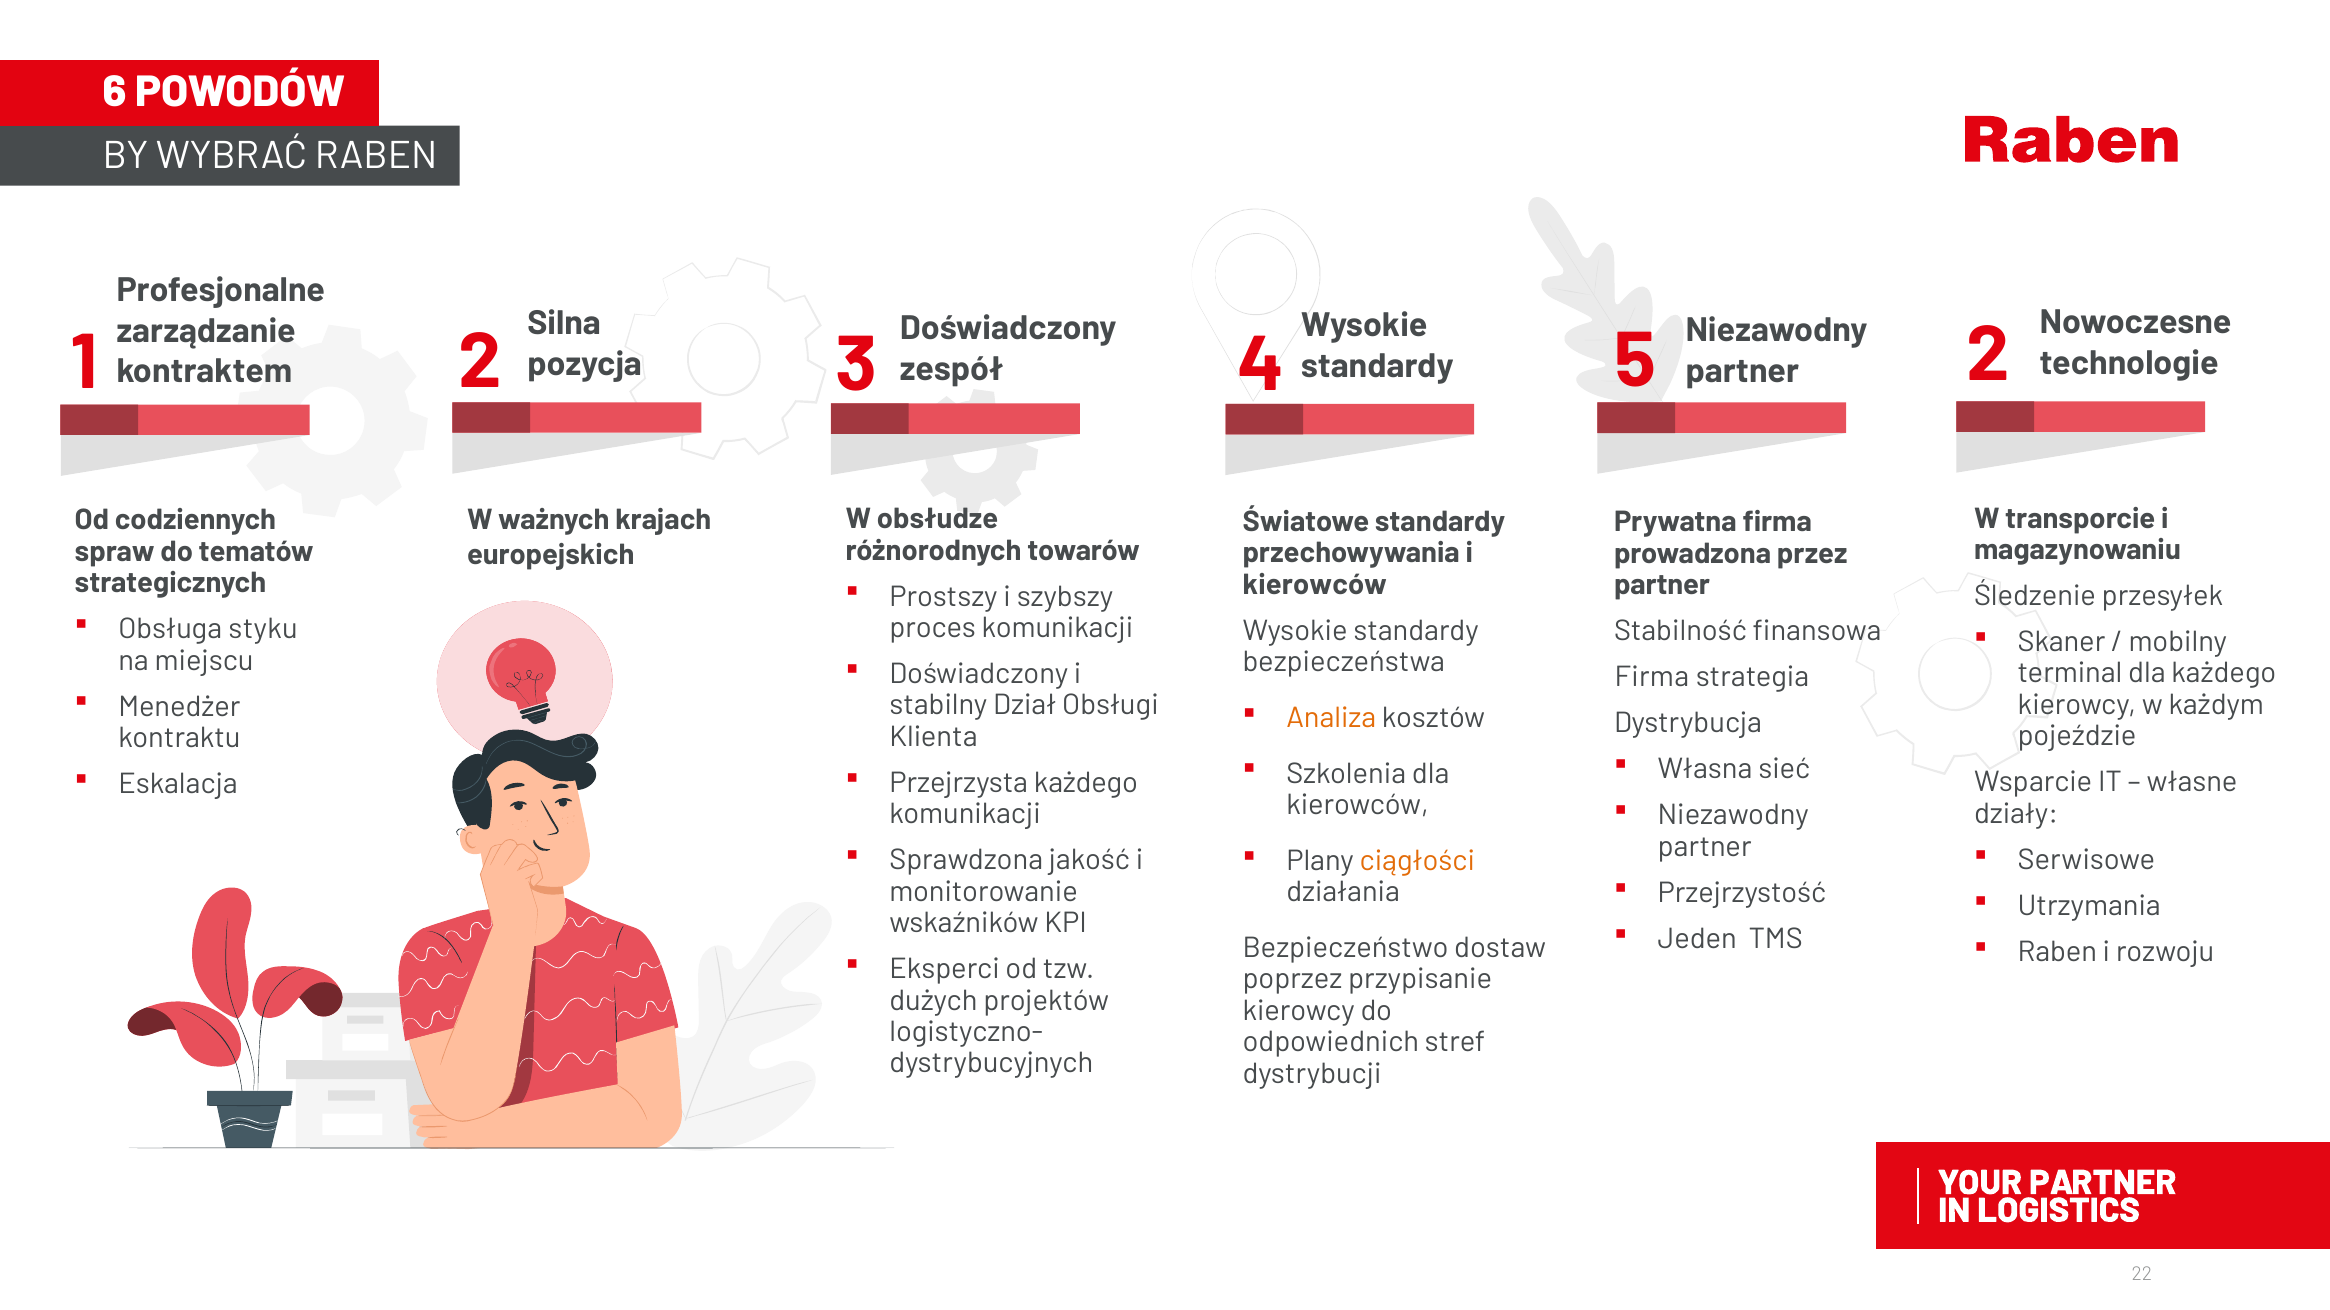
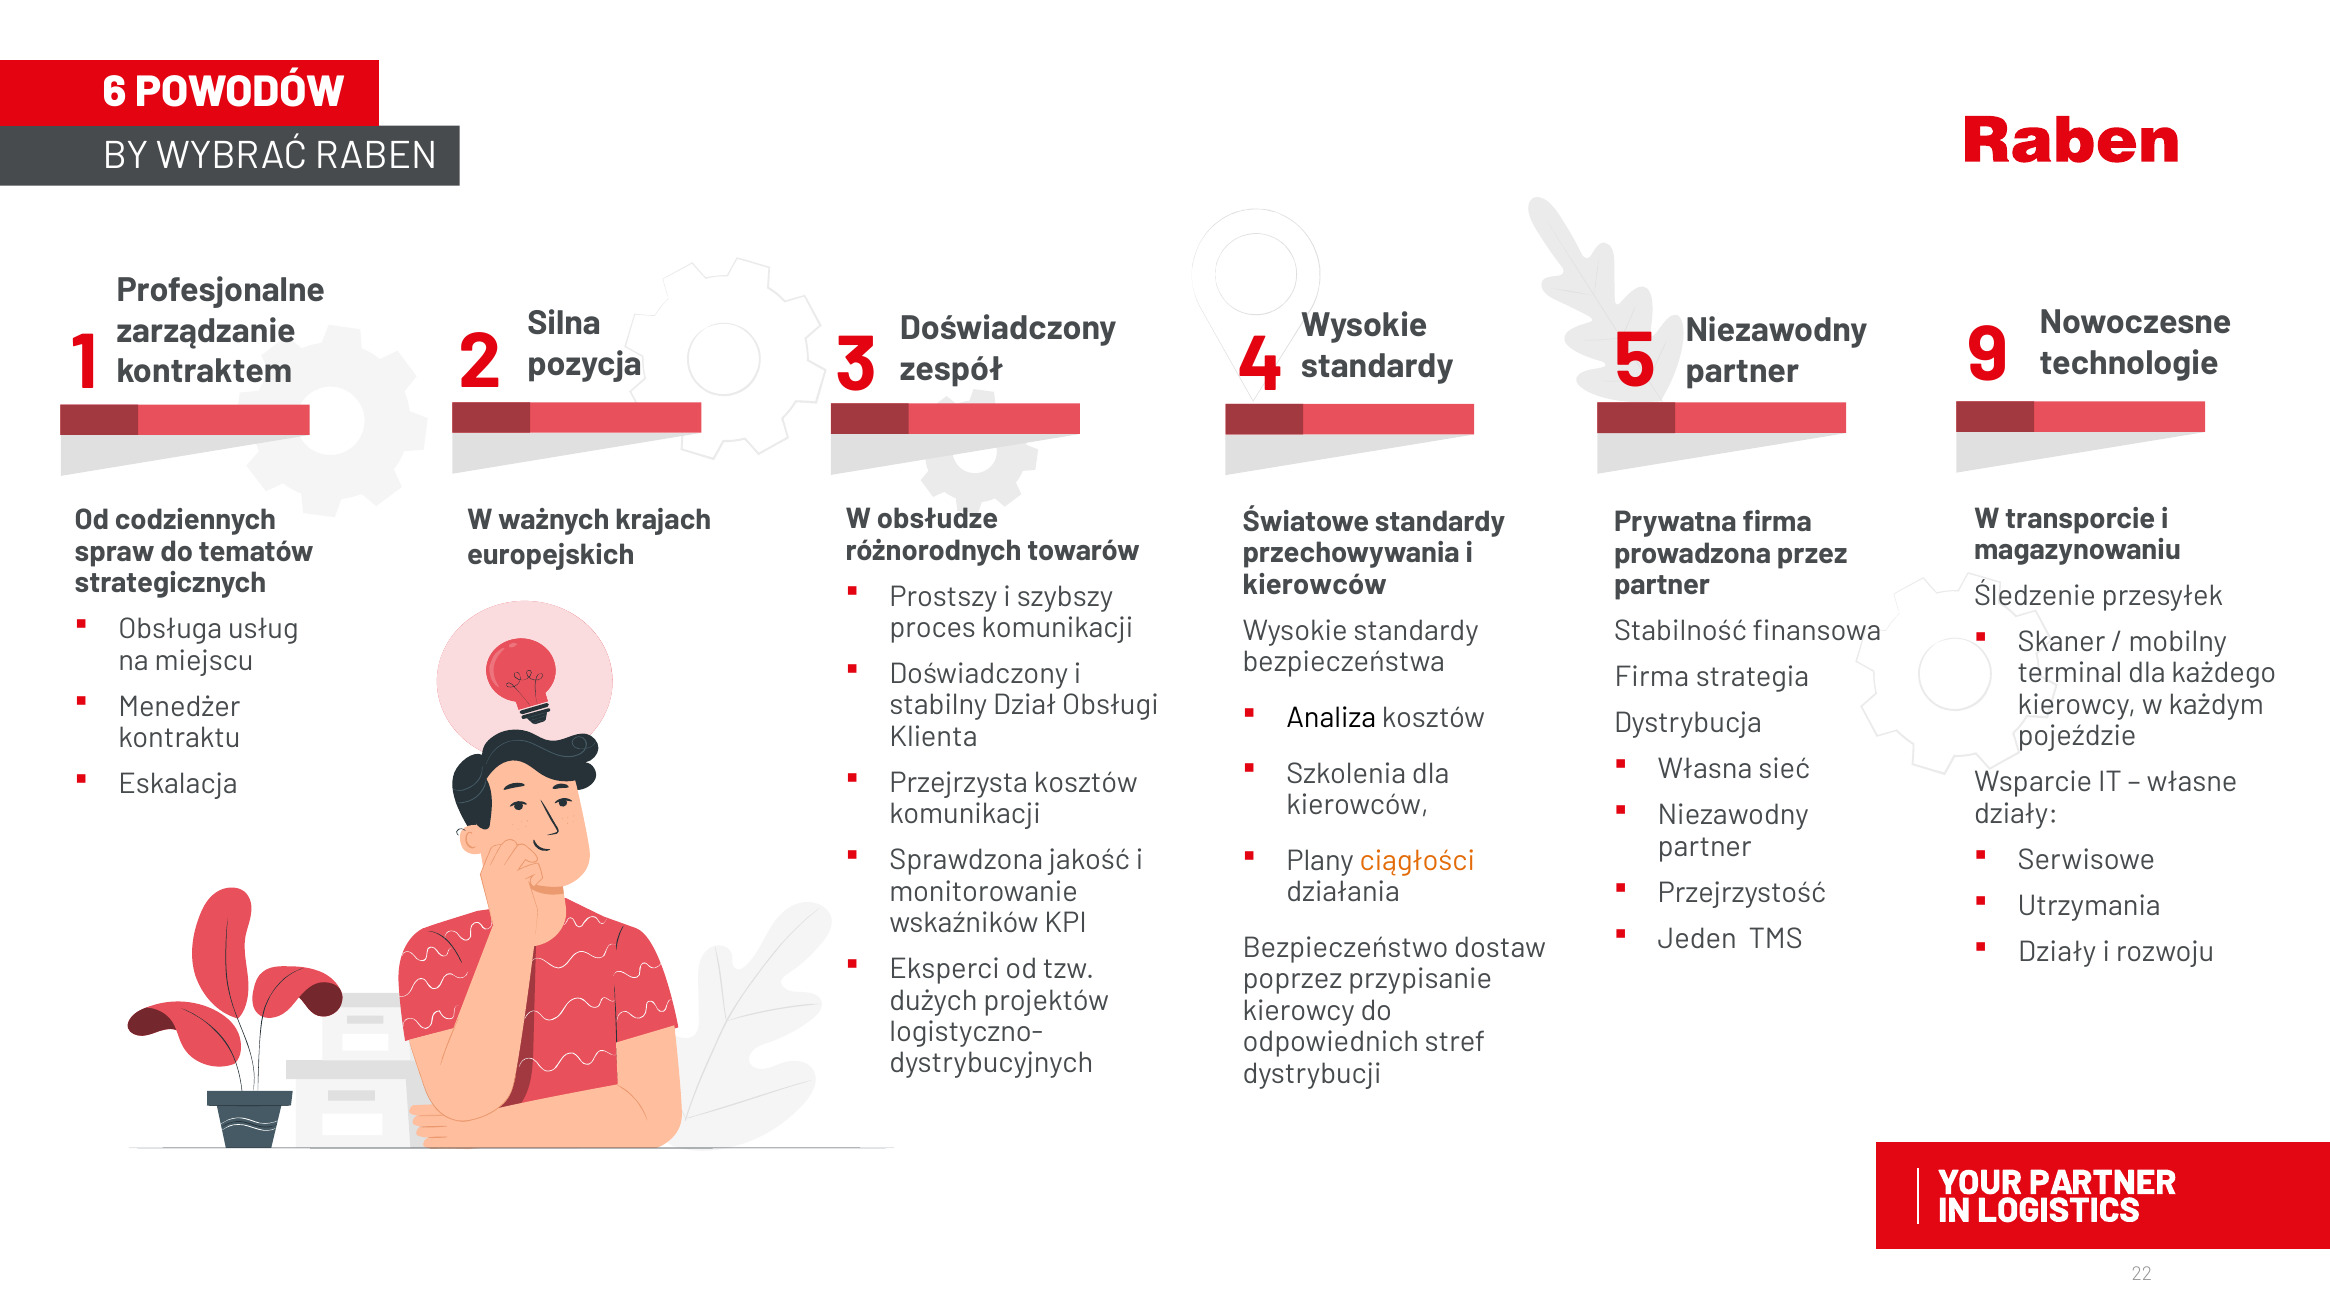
pozycja 2: 2 -> 9
styku: styku -> usług
Analiza colour: orange -> black
Przejrzysta każdego: każdego -> kosztów
Raben at (2057, 952): Raben -> Działy
